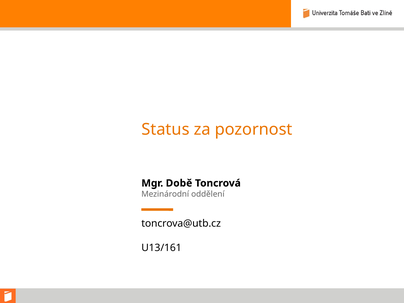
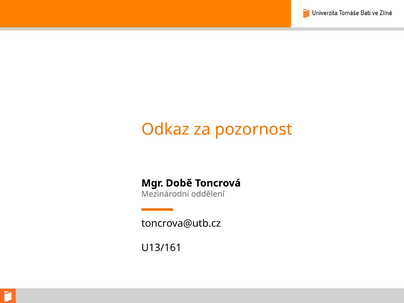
Status: Status -> Odkaz
